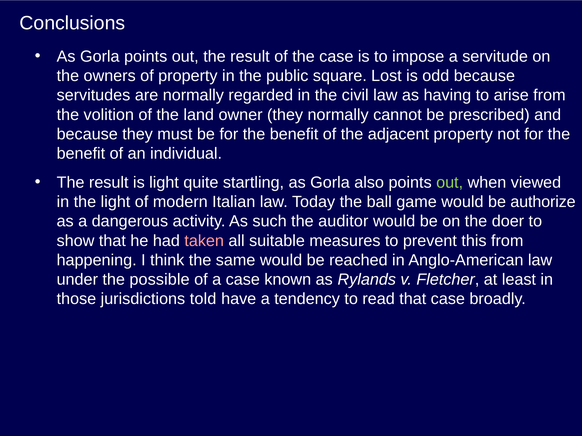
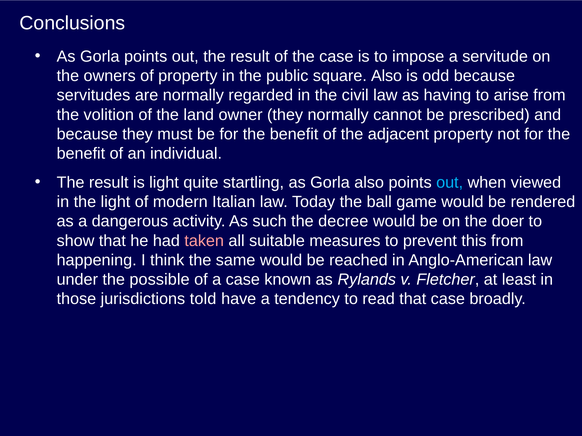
square Lost: Lost -> Also
out at (450, 183) colour: light green -> light blue
authorize: authorize -> rendered
auditor: auditor -> decree
